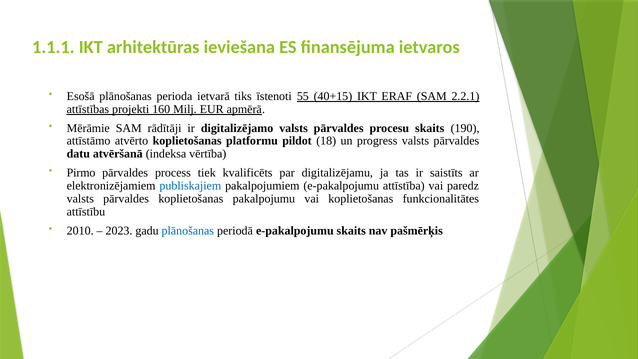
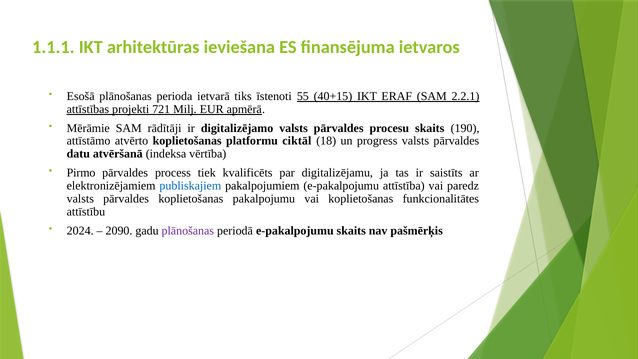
160: 160 -> 721
pildot: pildot -> ciktāl
2010: 2010 -> 2024
2023: 2023 -> 2090
plānošanas at (188, 231) colour: blue -> purple
